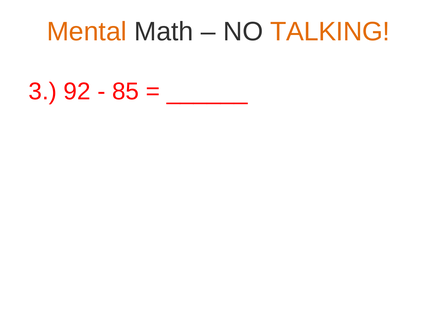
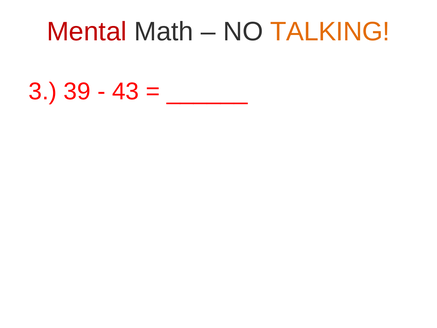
Mental colour: orange -> red
92: 92 -> 39
85: 85 -> 43
